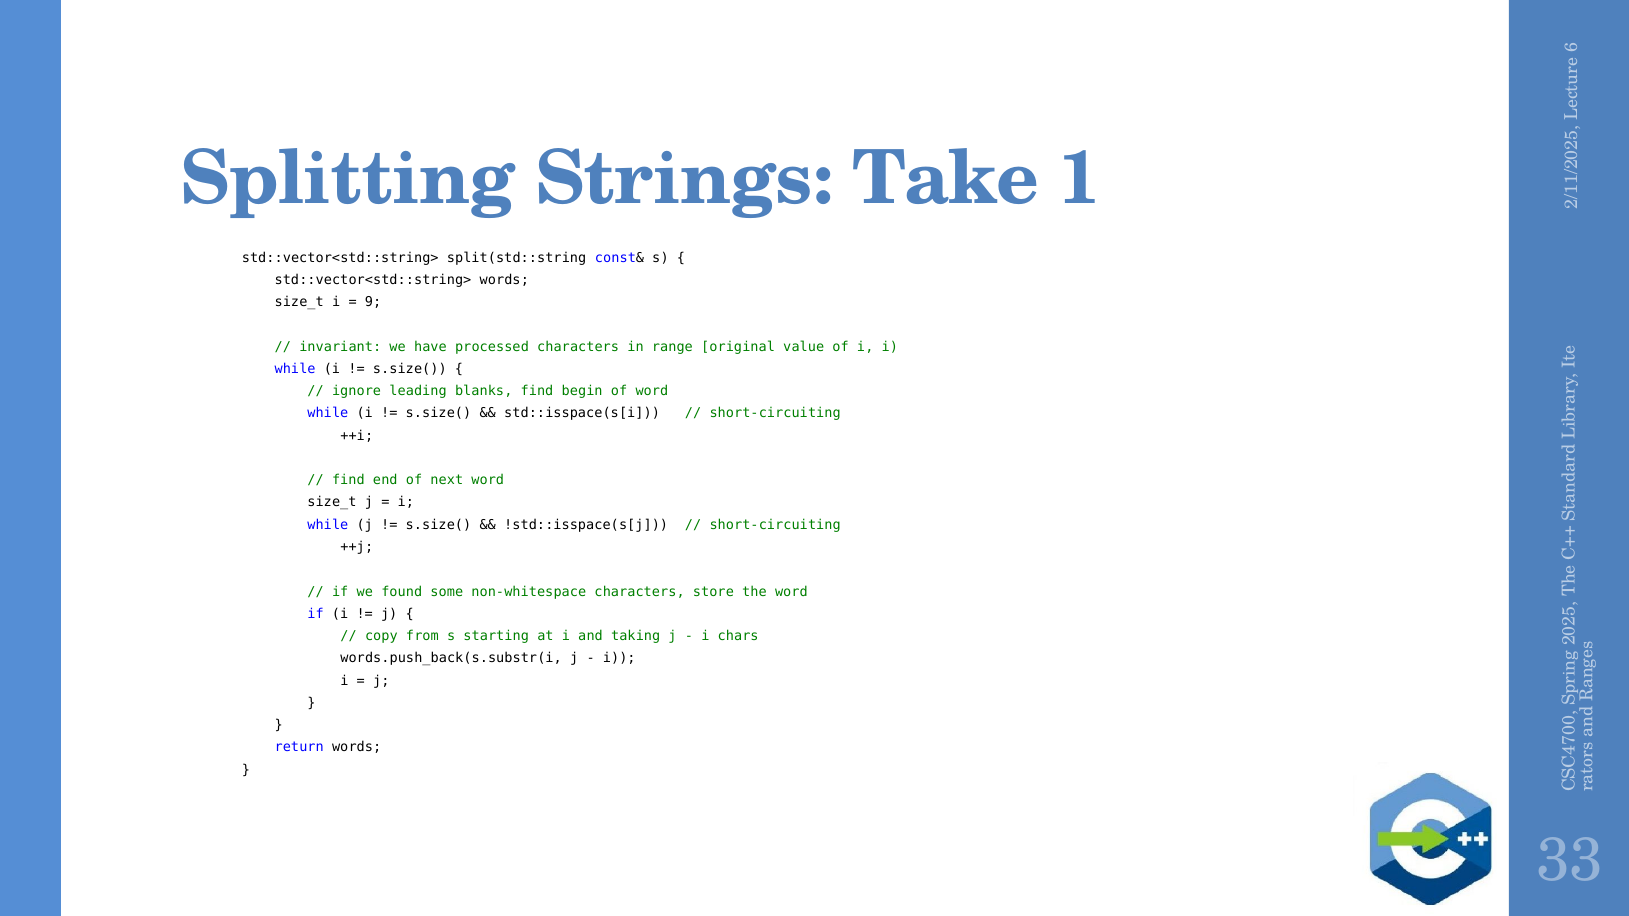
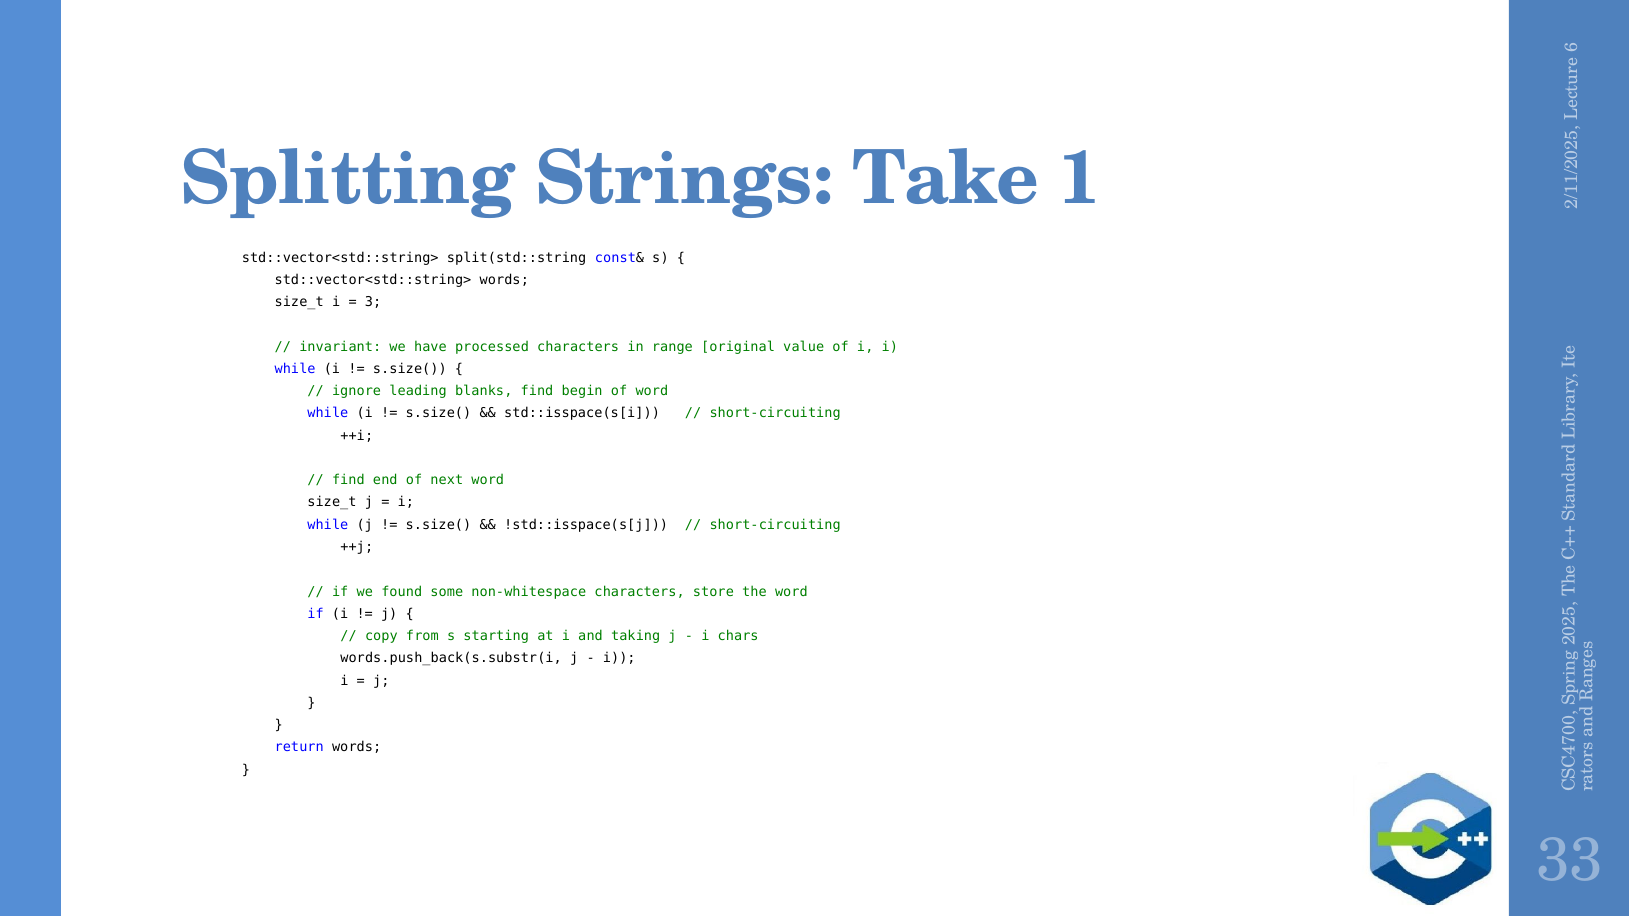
9: 9 -> 3
